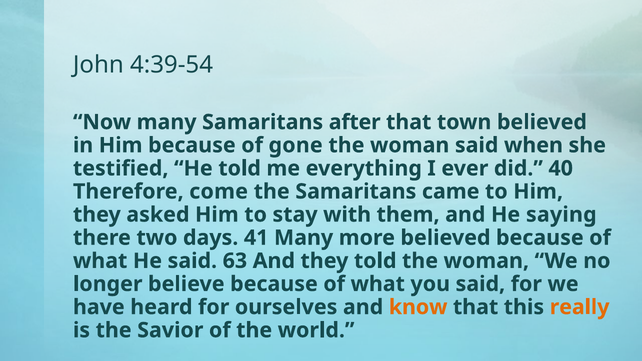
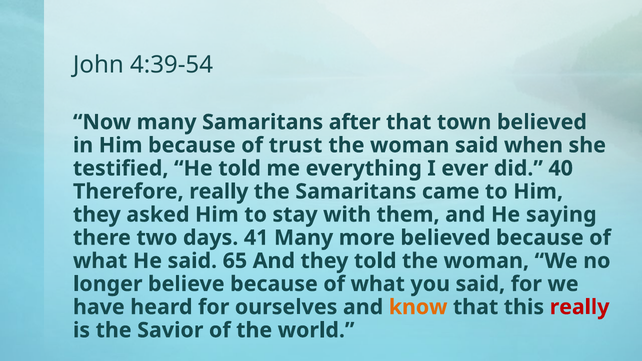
gone: gone -> trust
Therefore come: come -> really
63: 63 -> 65
really at (580, 307) colour: orange -> red
